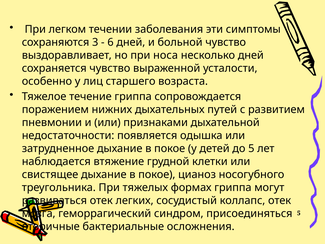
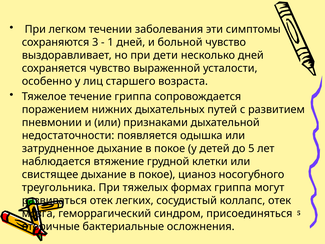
6: 6 -> 1
носа: носа -> дети
